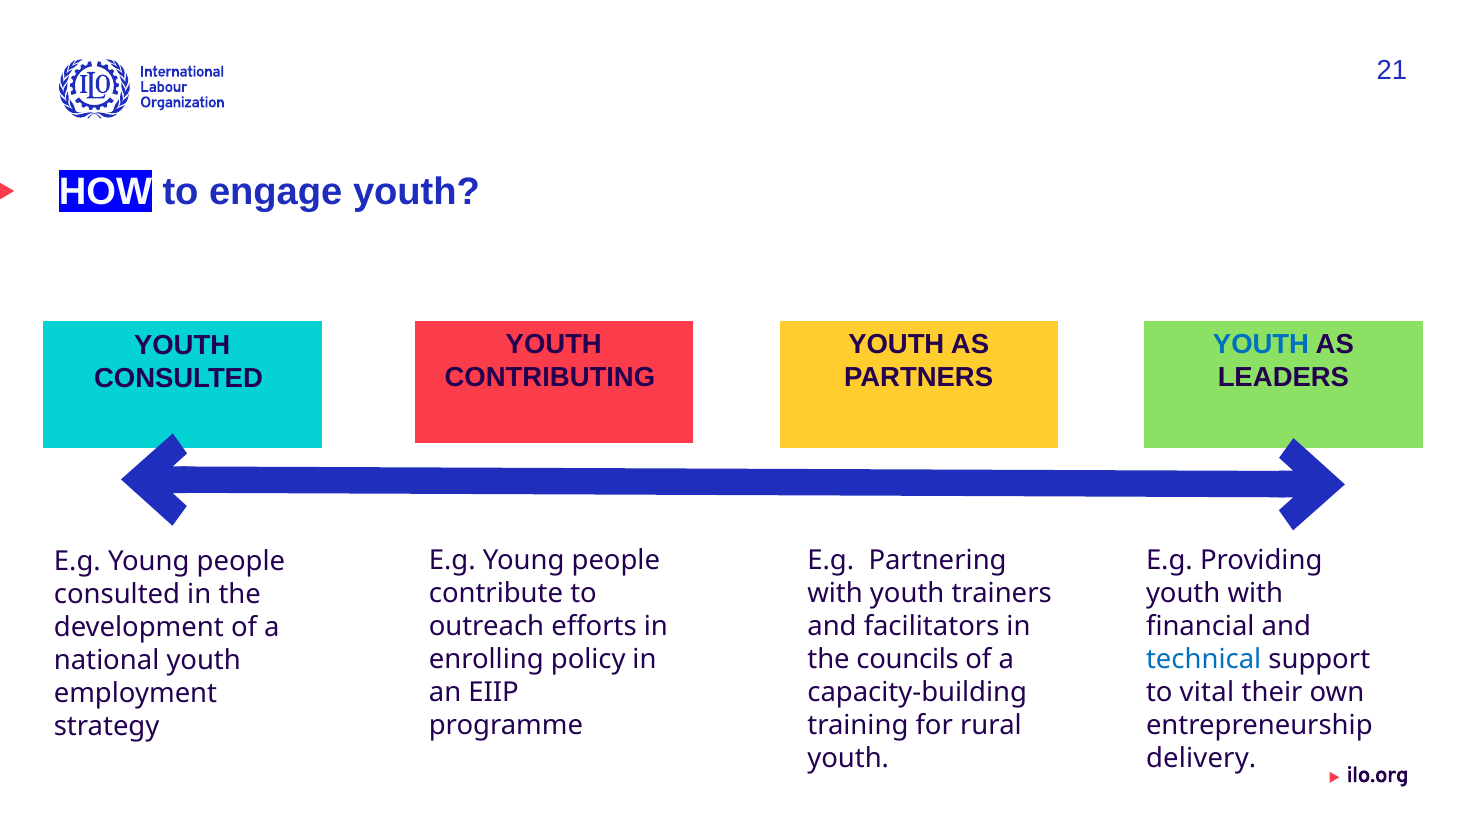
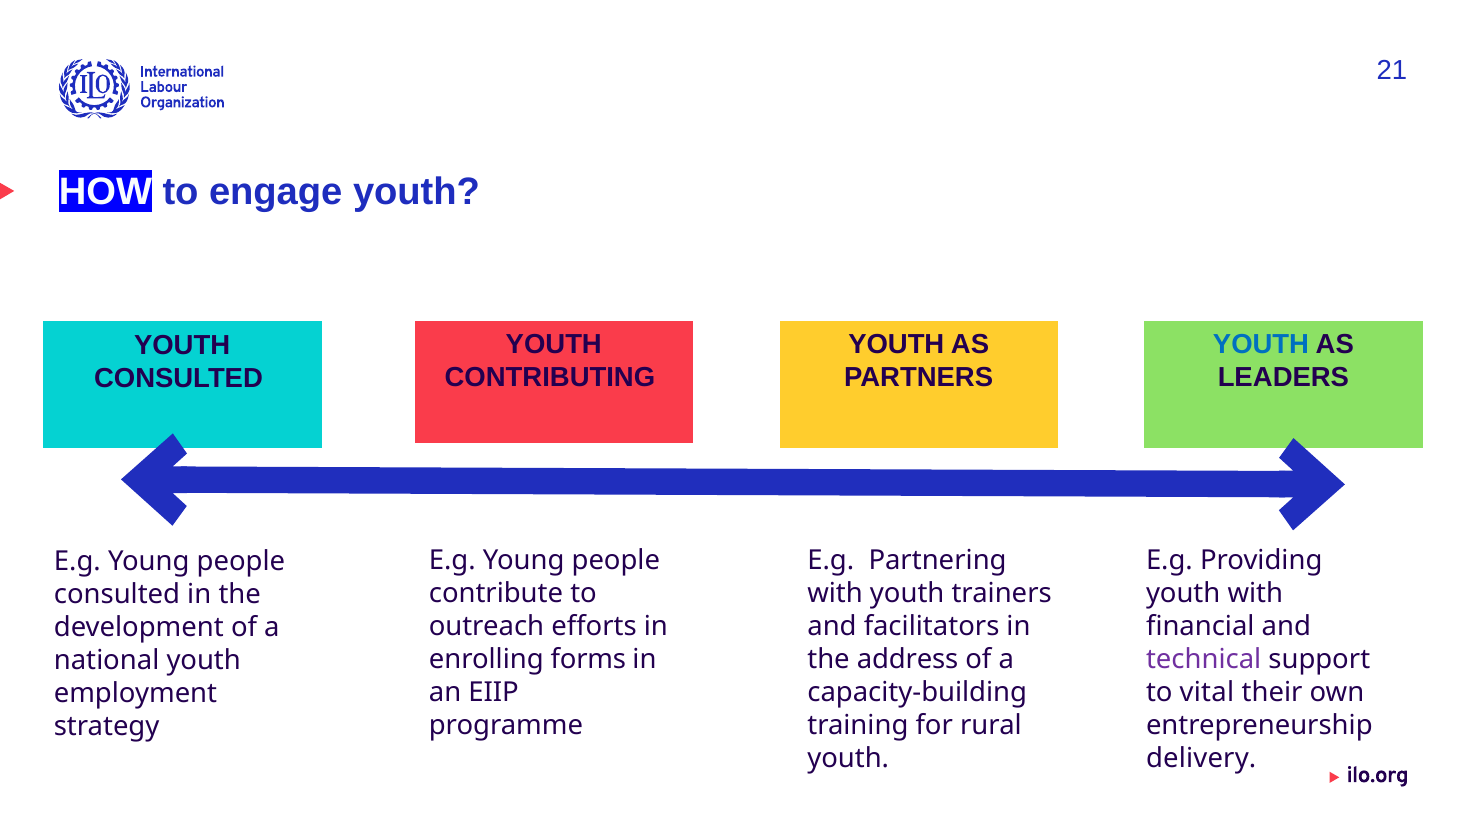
policy: policy -> forms
councils: councils -> address
technical colour: blue -> purple
